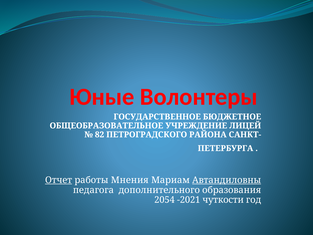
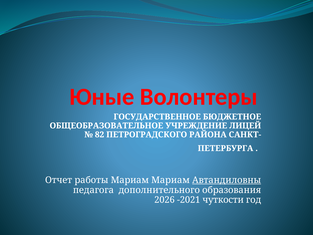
Отчет underline: present -> none
работы Мнения: Мнения -> Мариам
2054: 2054 -> 2026
